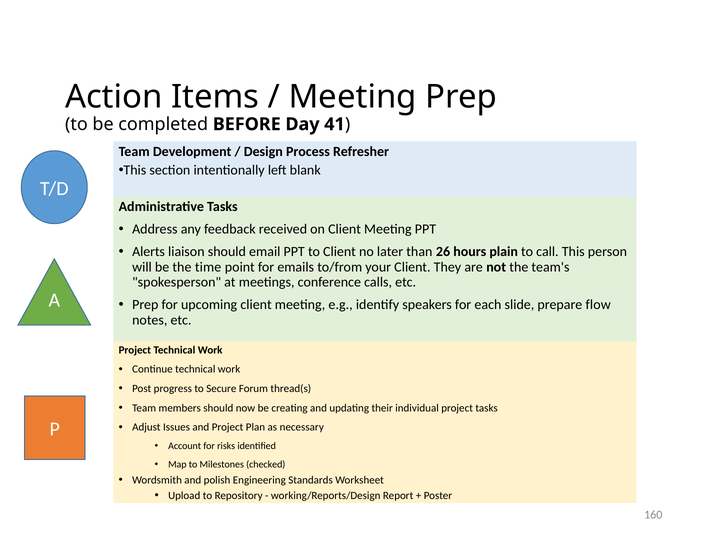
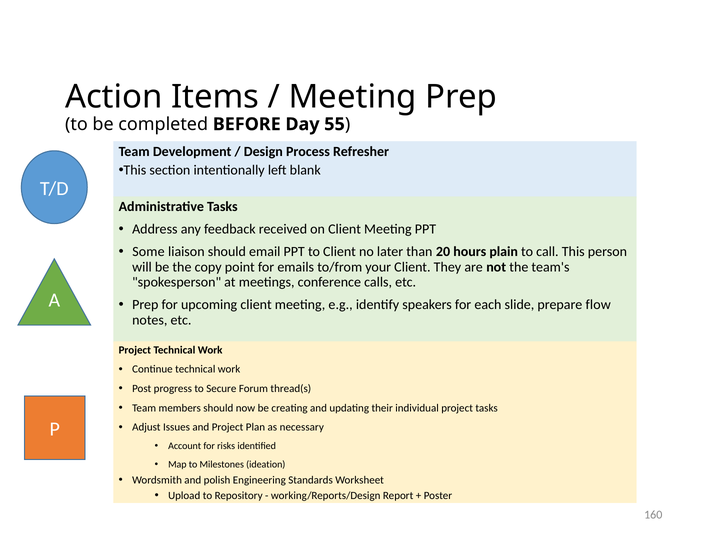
41: 41 -> 55
Alerts: Alerts -> Some
26: 26 -> 20
time: time -> copy
checked: checked -> ideation
